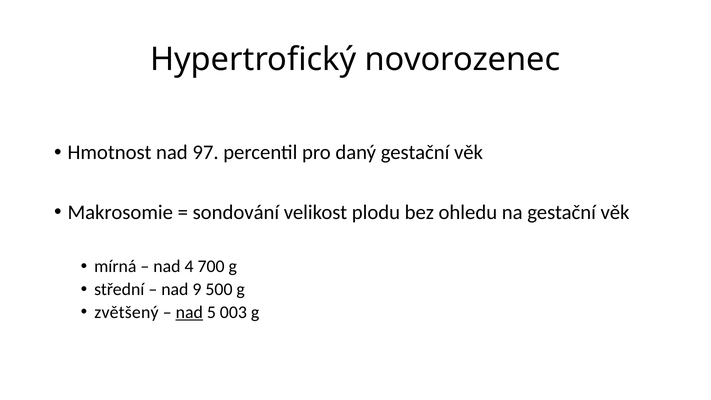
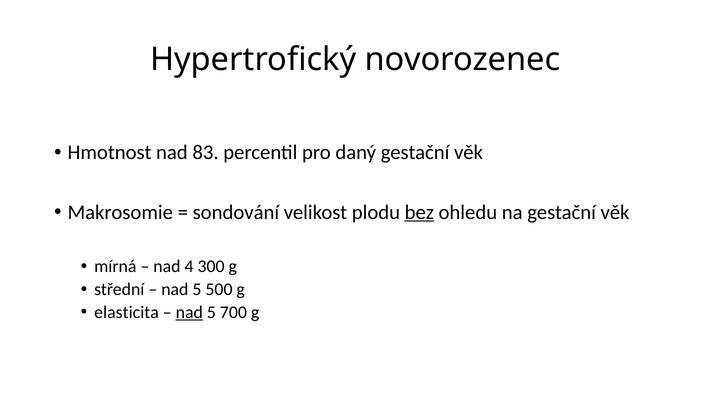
97: 97 -> 83
bez underline: none -> present
700: 700 -> 300
9 at (197, 289): 9 -> 5
zvětšený: zvětšený -> elasticita
003: 003 -> 700
